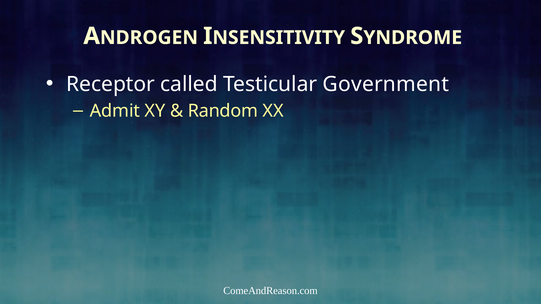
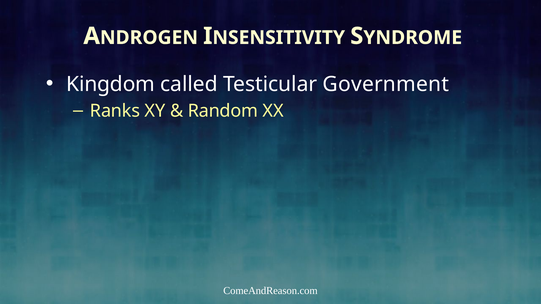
Receptor: Receptor -> Kingdom
Admit: Admit -> Ranks
